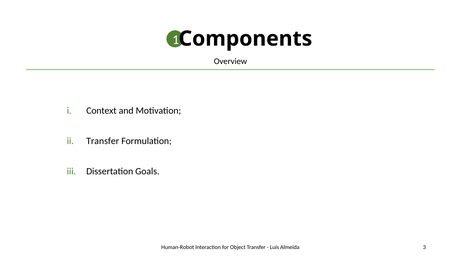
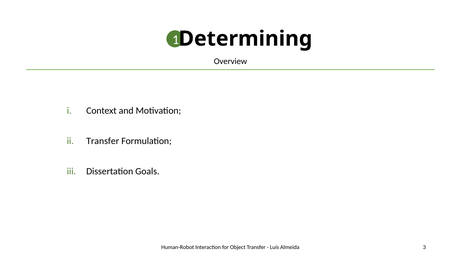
Components: Components -> Determining
